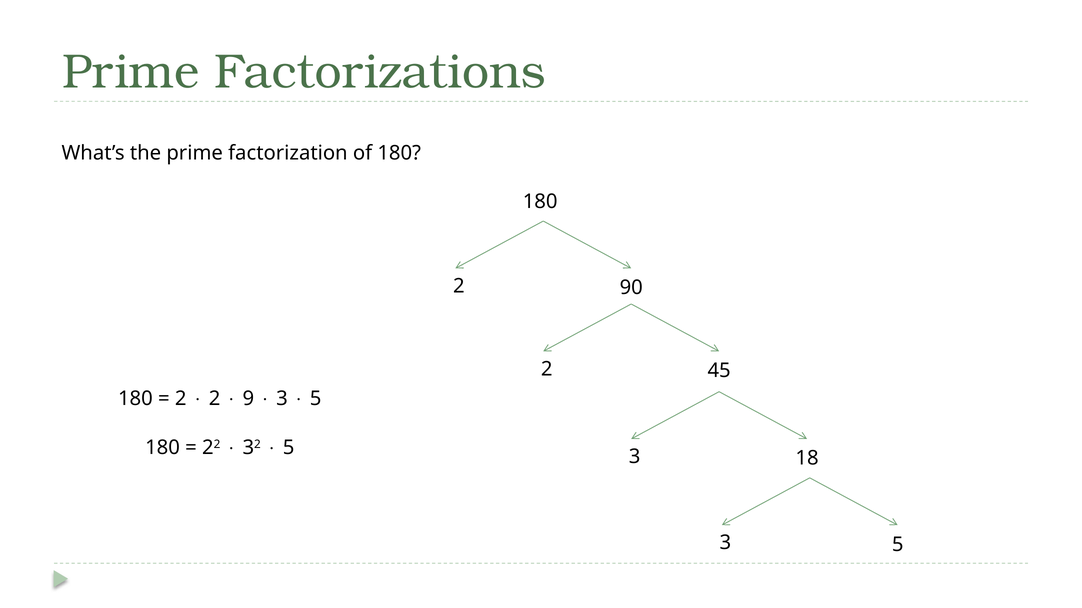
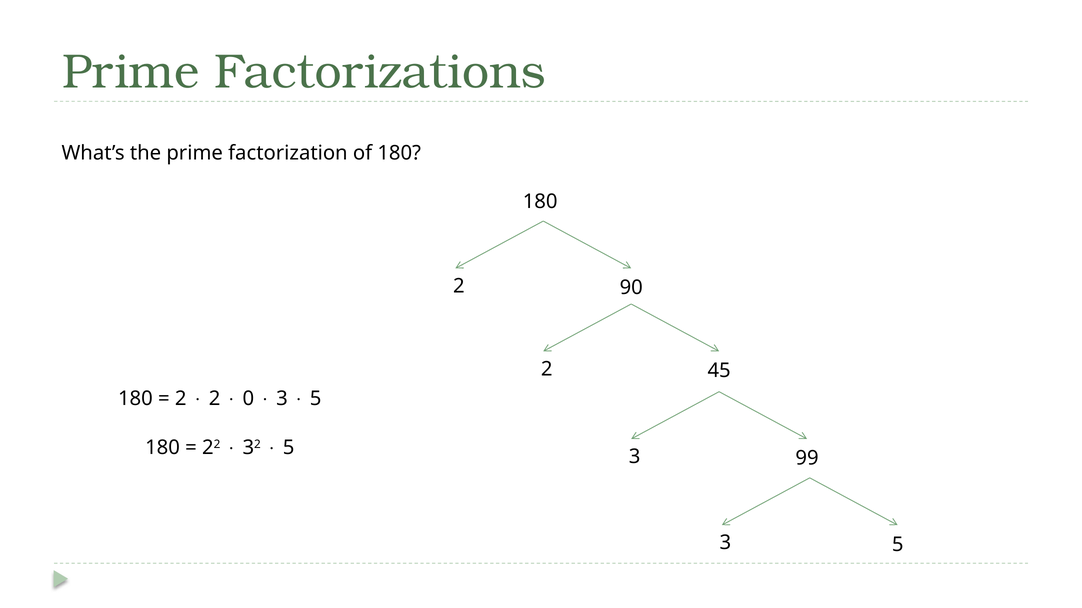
9: 9 -> 0
18: 18 -> 99
